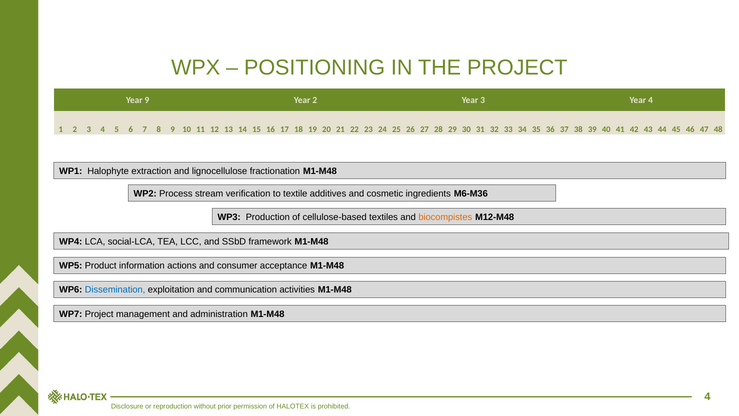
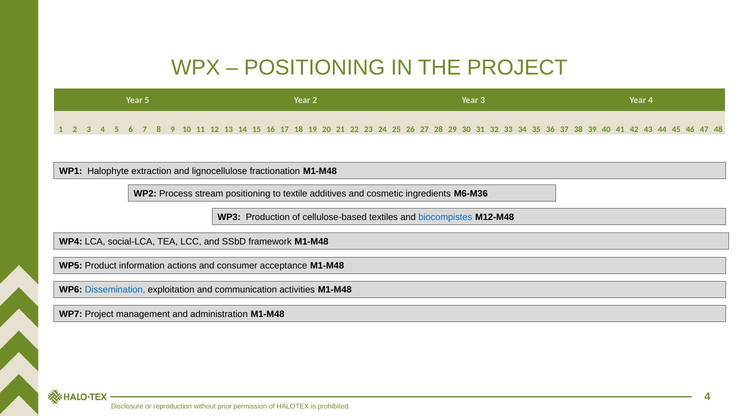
Year 9: 9 -> 5
stream verification: verification -> positioning
biocompistes colour: orange -> blue
